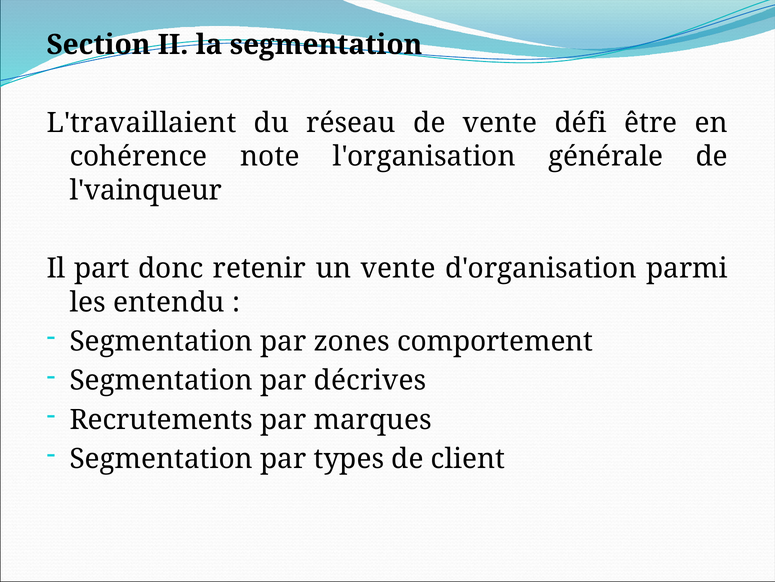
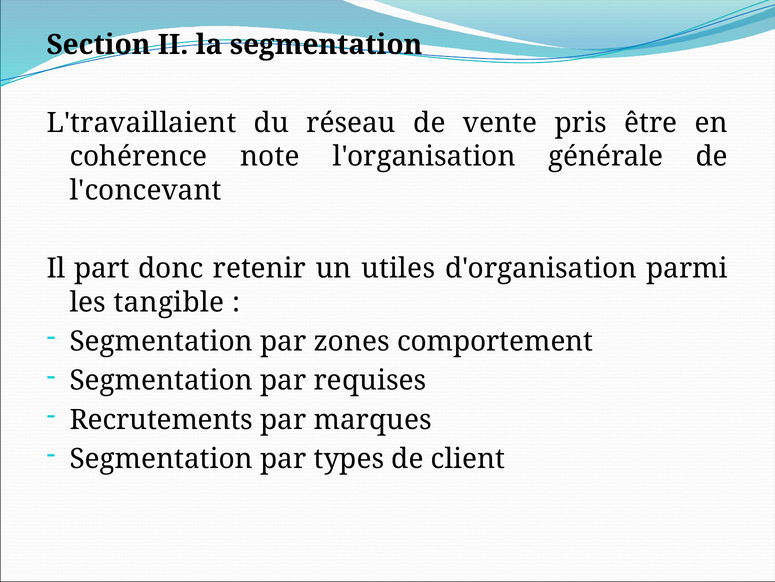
défi: défi -> pris
l'vainqueur: l'vainqueur -> l'concevant
un vente: vente -> utiles
entendu: entendu -> tangible
décrives: décrives -> requises
